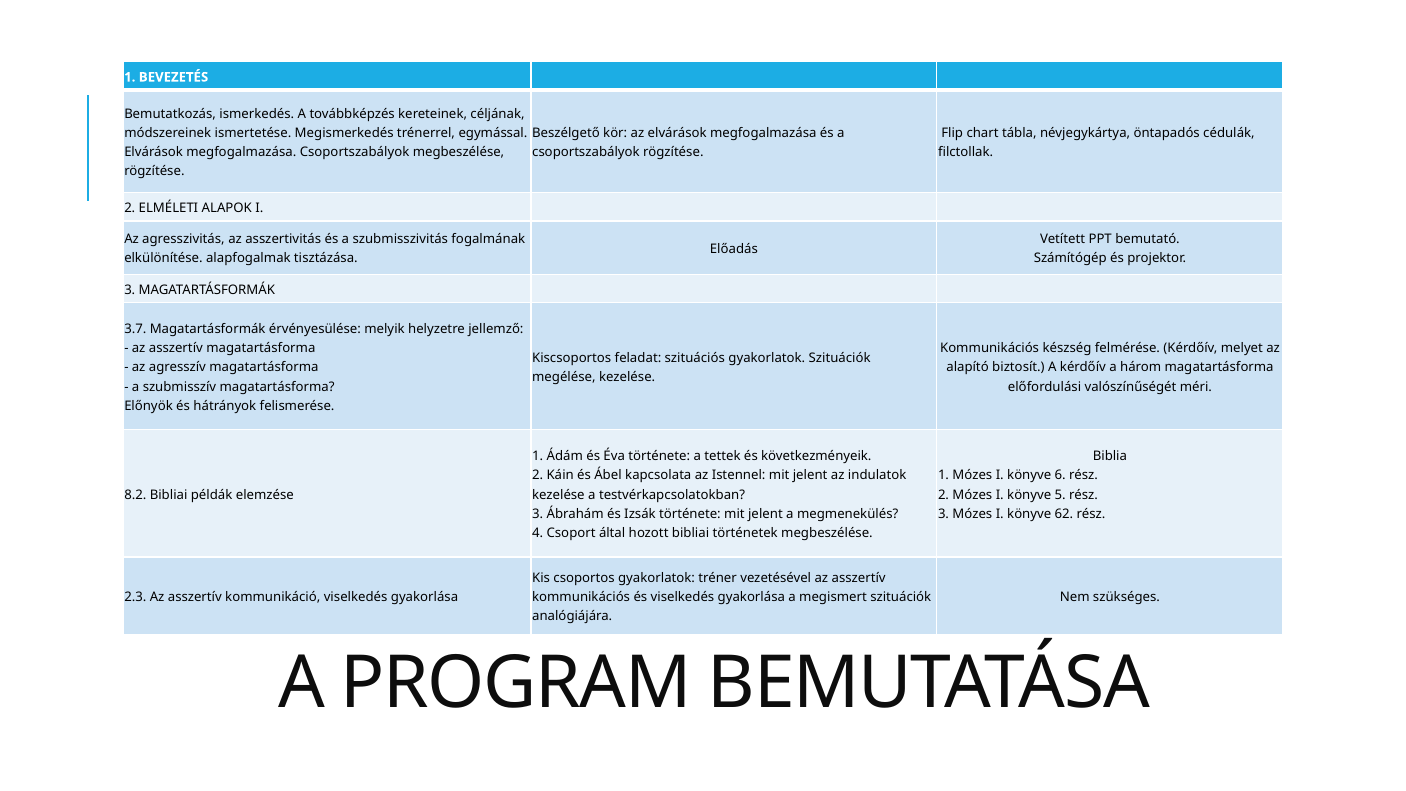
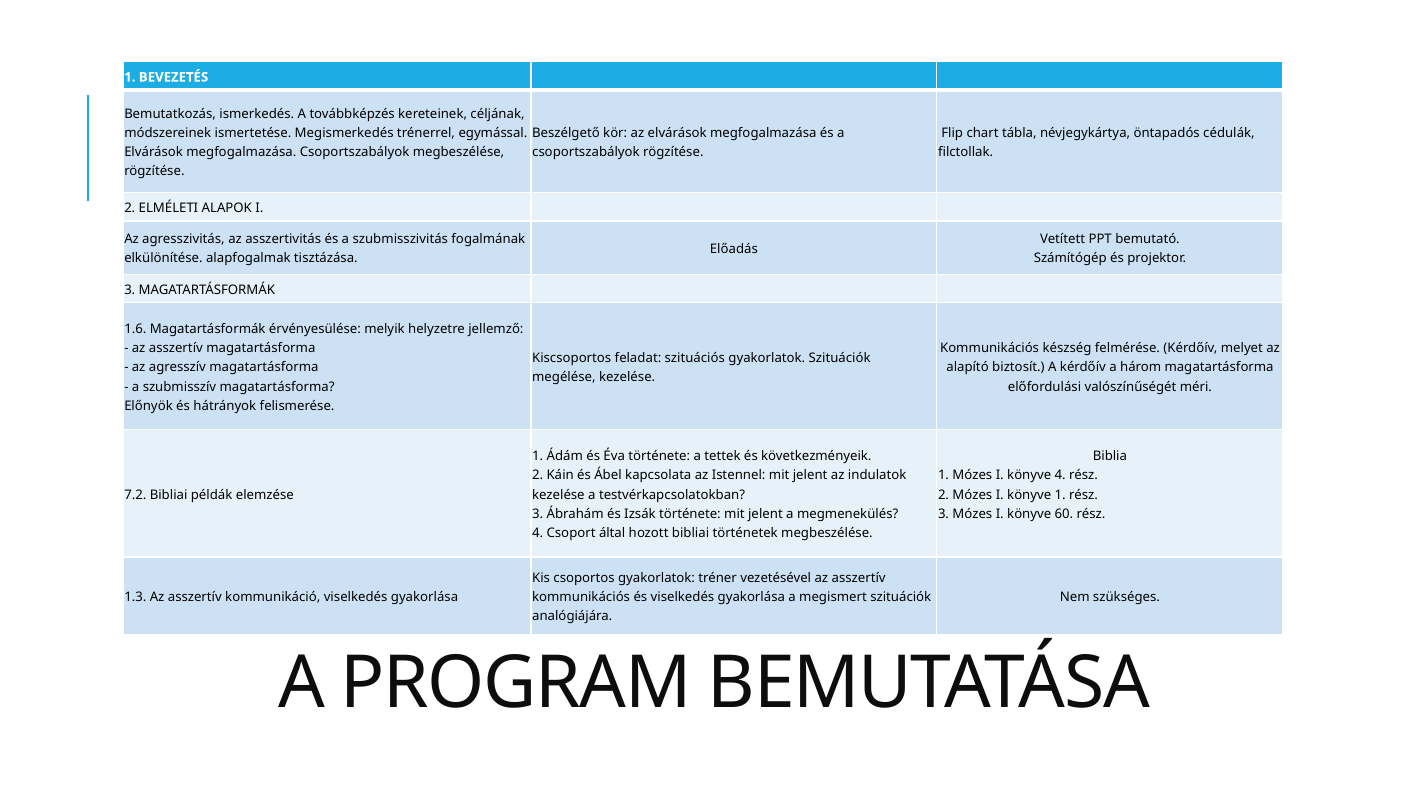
3.7: 3.7 -> 1.6
könyve 6: 6 -> 4
8.2: 8.2 -> 7.2
könyve 5: 5 -> 1
62: 62 -> 60
2.3: 2.3 -> 1.3
